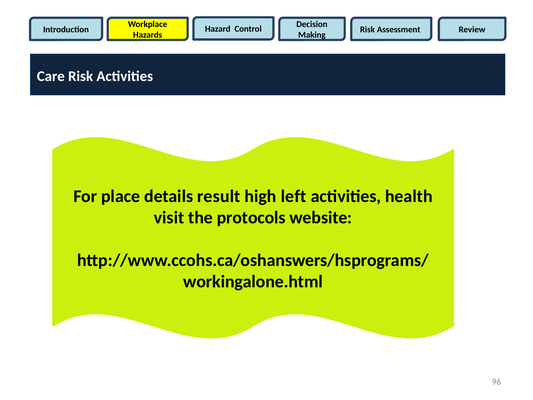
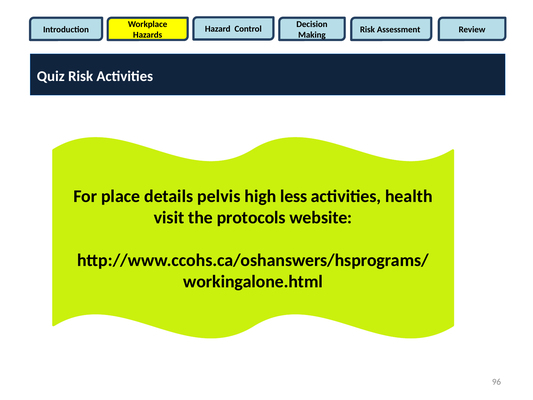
Care: Care -> Quiz
result: result -> pelvis
left: left -> less
